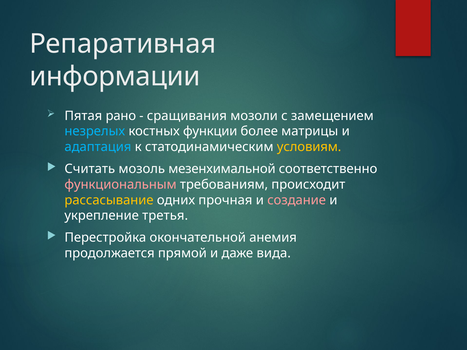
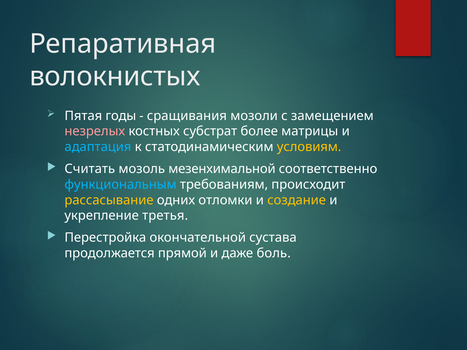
информации: информации -> волокнистых
рано: рано -> годы
незрелых colour: light blue -> pink
функции: функции -> субстрат
функциональным colour: pink -> light blue
прочная: прочная -> отломки
создание colour: pink -> yellow
анемия: анемия -> сустава
вида: вида -> боль
